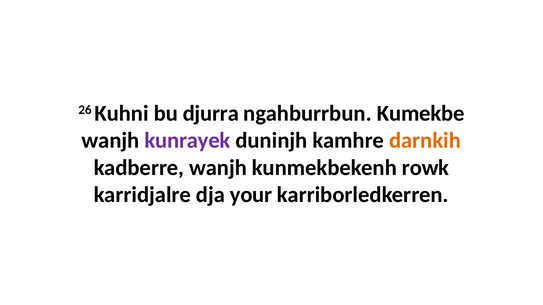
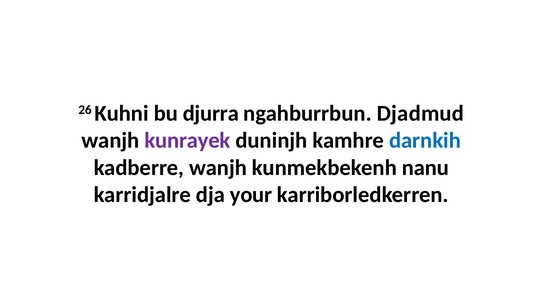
Kumekbe: Kumekbe -> Djadmud
darnkih colour: orange -> blue
rowk: rowk -> nanu
